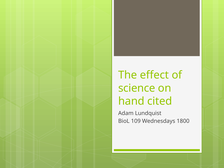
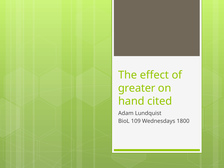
science: science -> greater
